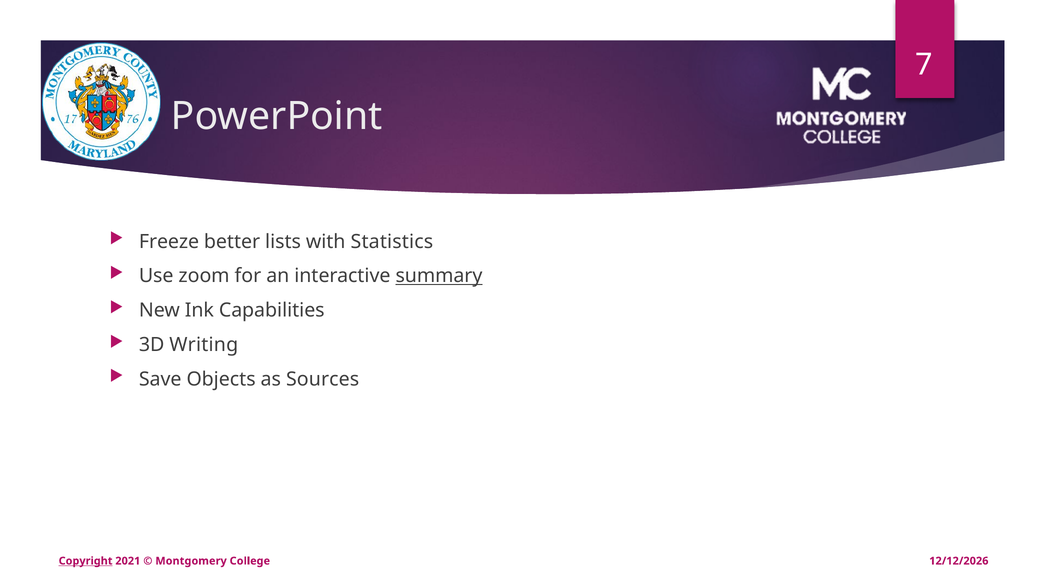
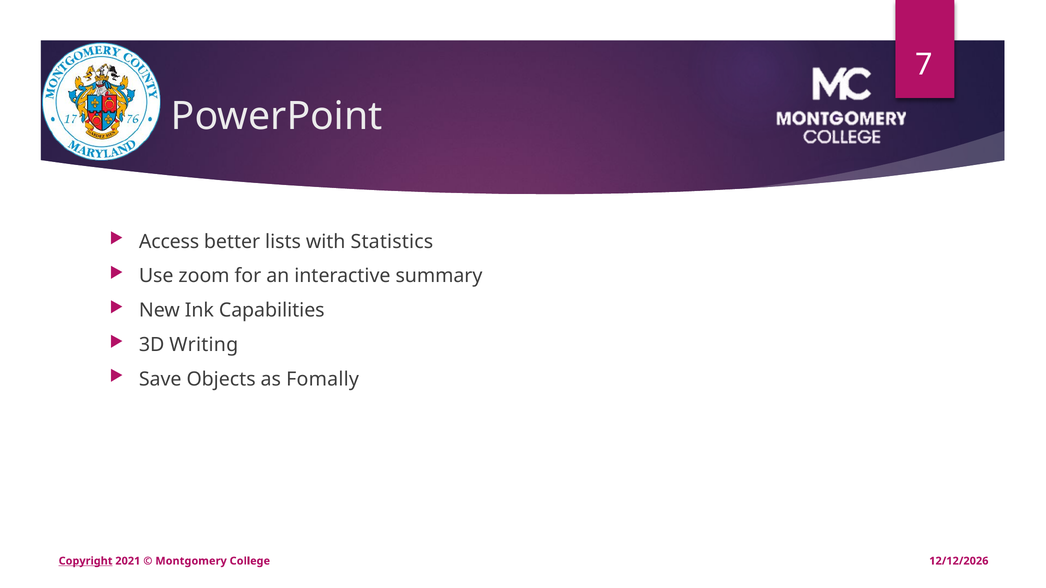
Freeze: Freeze -> Access
summary underline: present -> none
Sources: Sources -> Fomally
